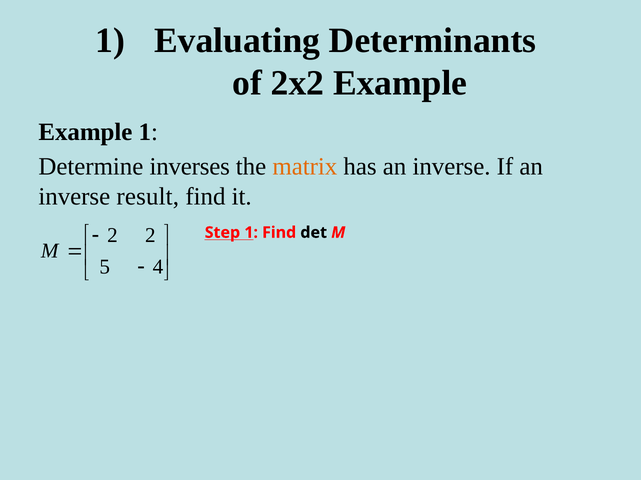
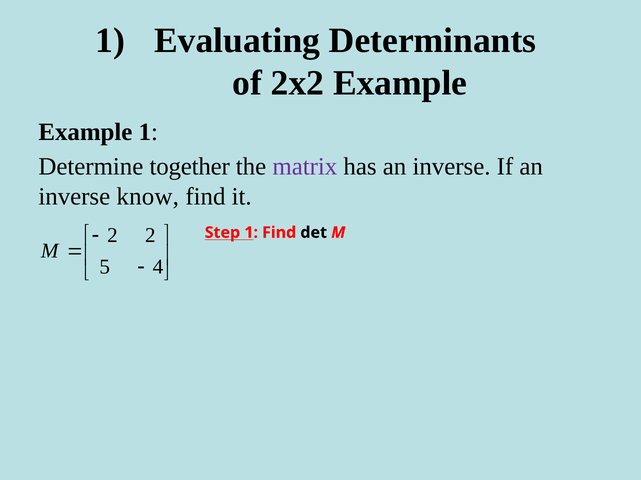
inverses: inverses -> together
matrix colour: orange -> purple
result: result -> know
